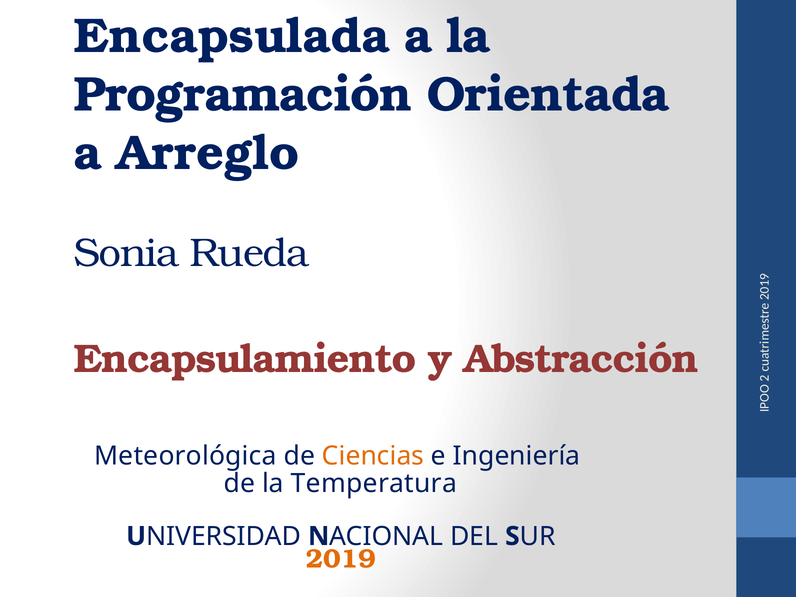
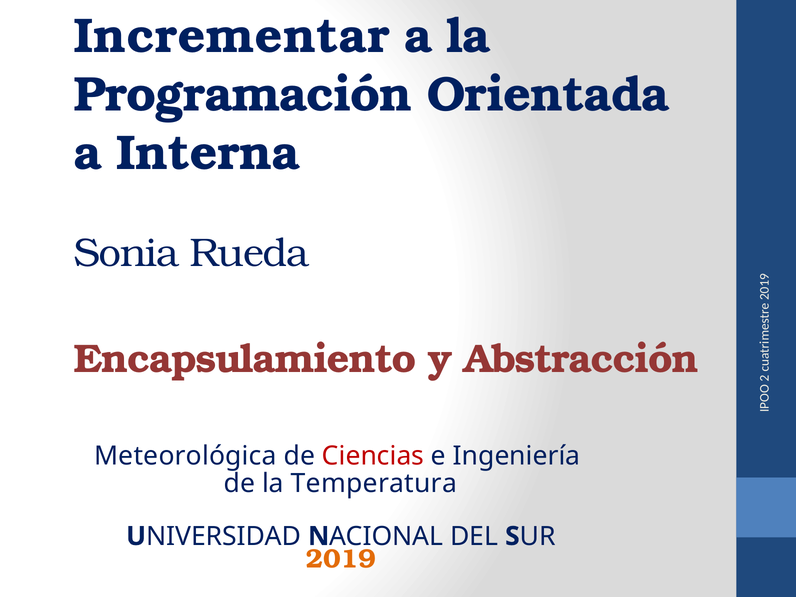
Encapsulada: Encapsulada -> Incrementar
Arreglo: Arreglo -> Interna
Ciencias colour: orange -> red
